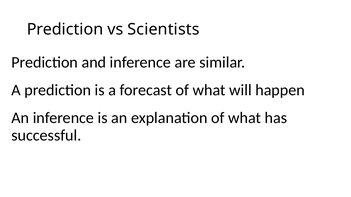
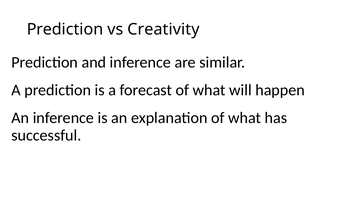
Scientists: Scientists -> Creativity
